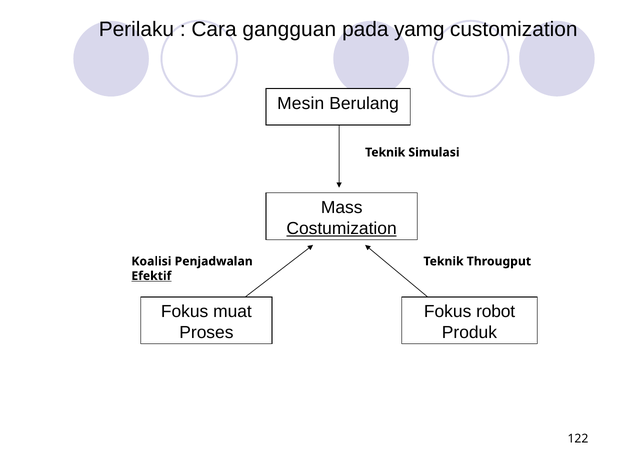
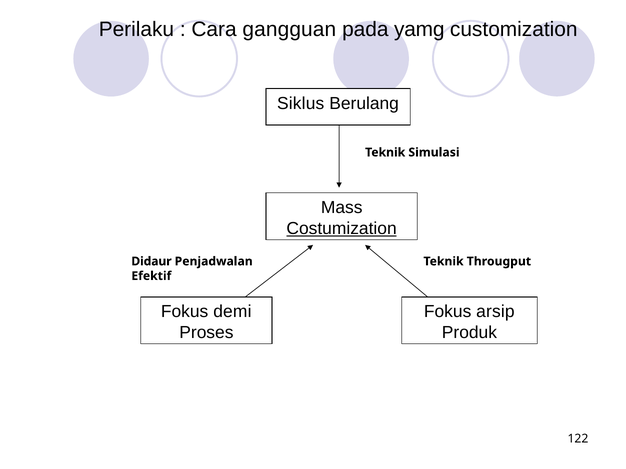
Mesin: Mesin -> Siklus
Koalisi: Koalisi -> Didaur
Efektif underline: present -> none
muat: muat -> demi
robot: robot -> arsip
